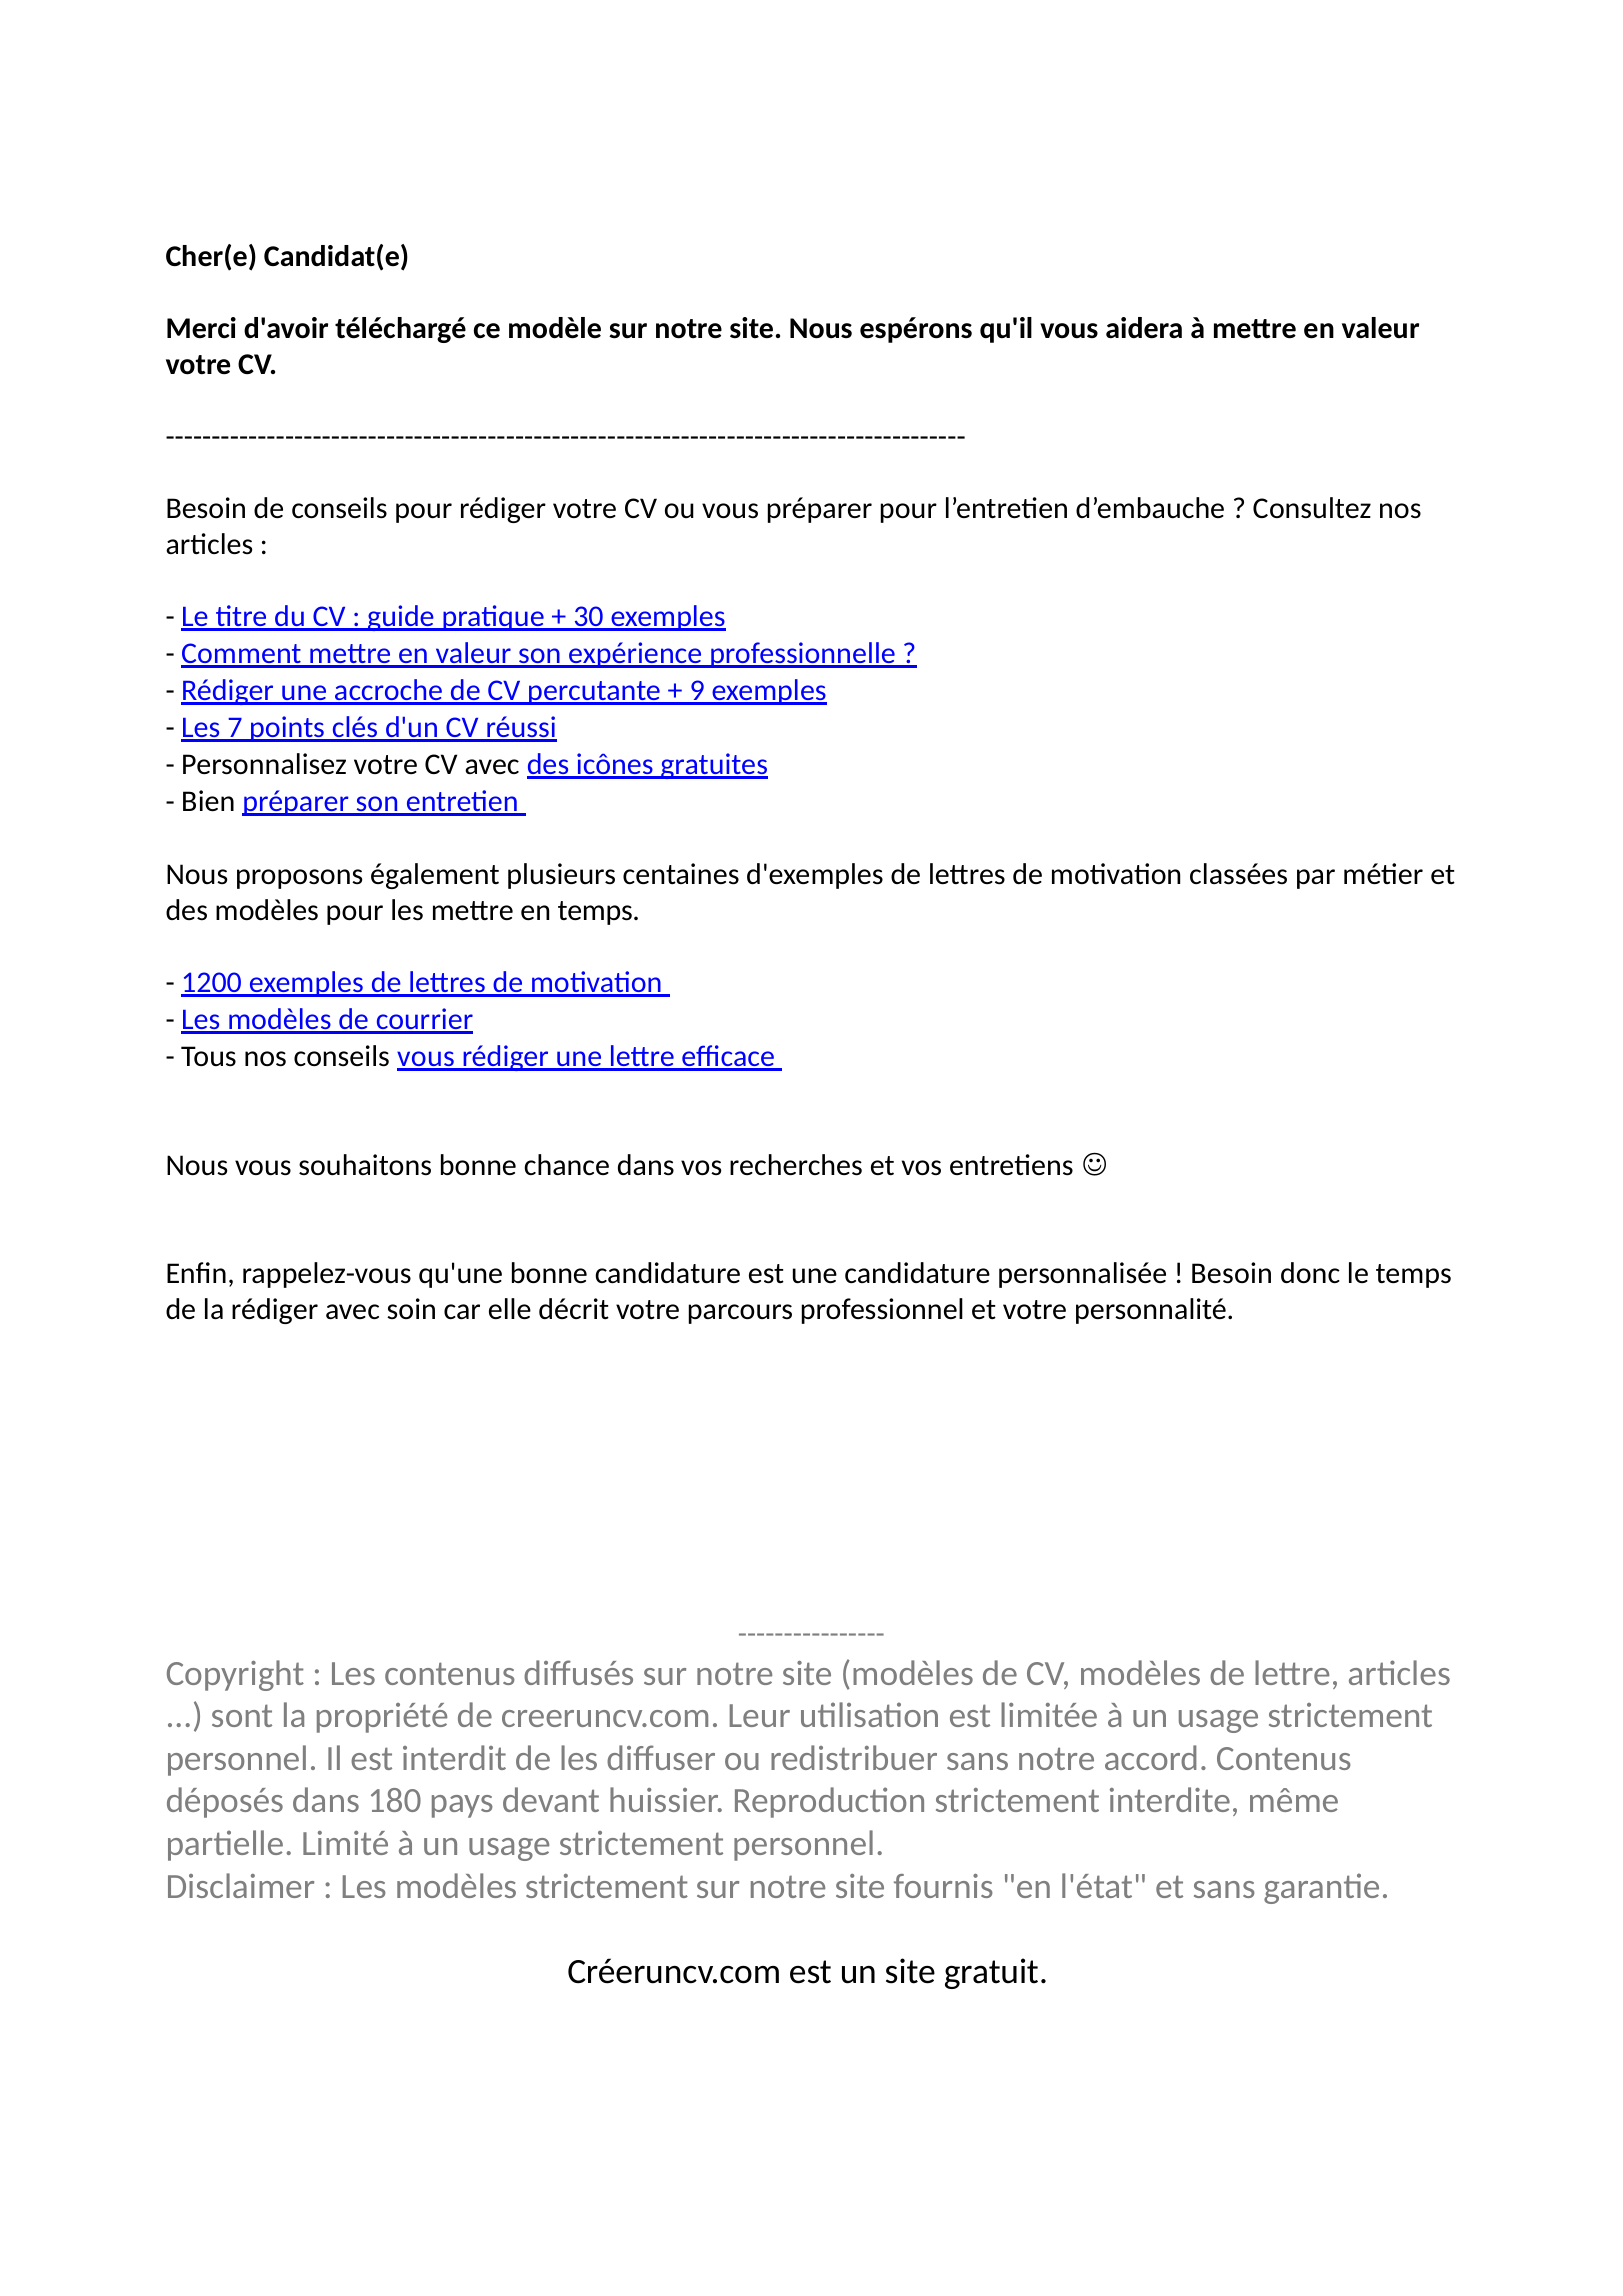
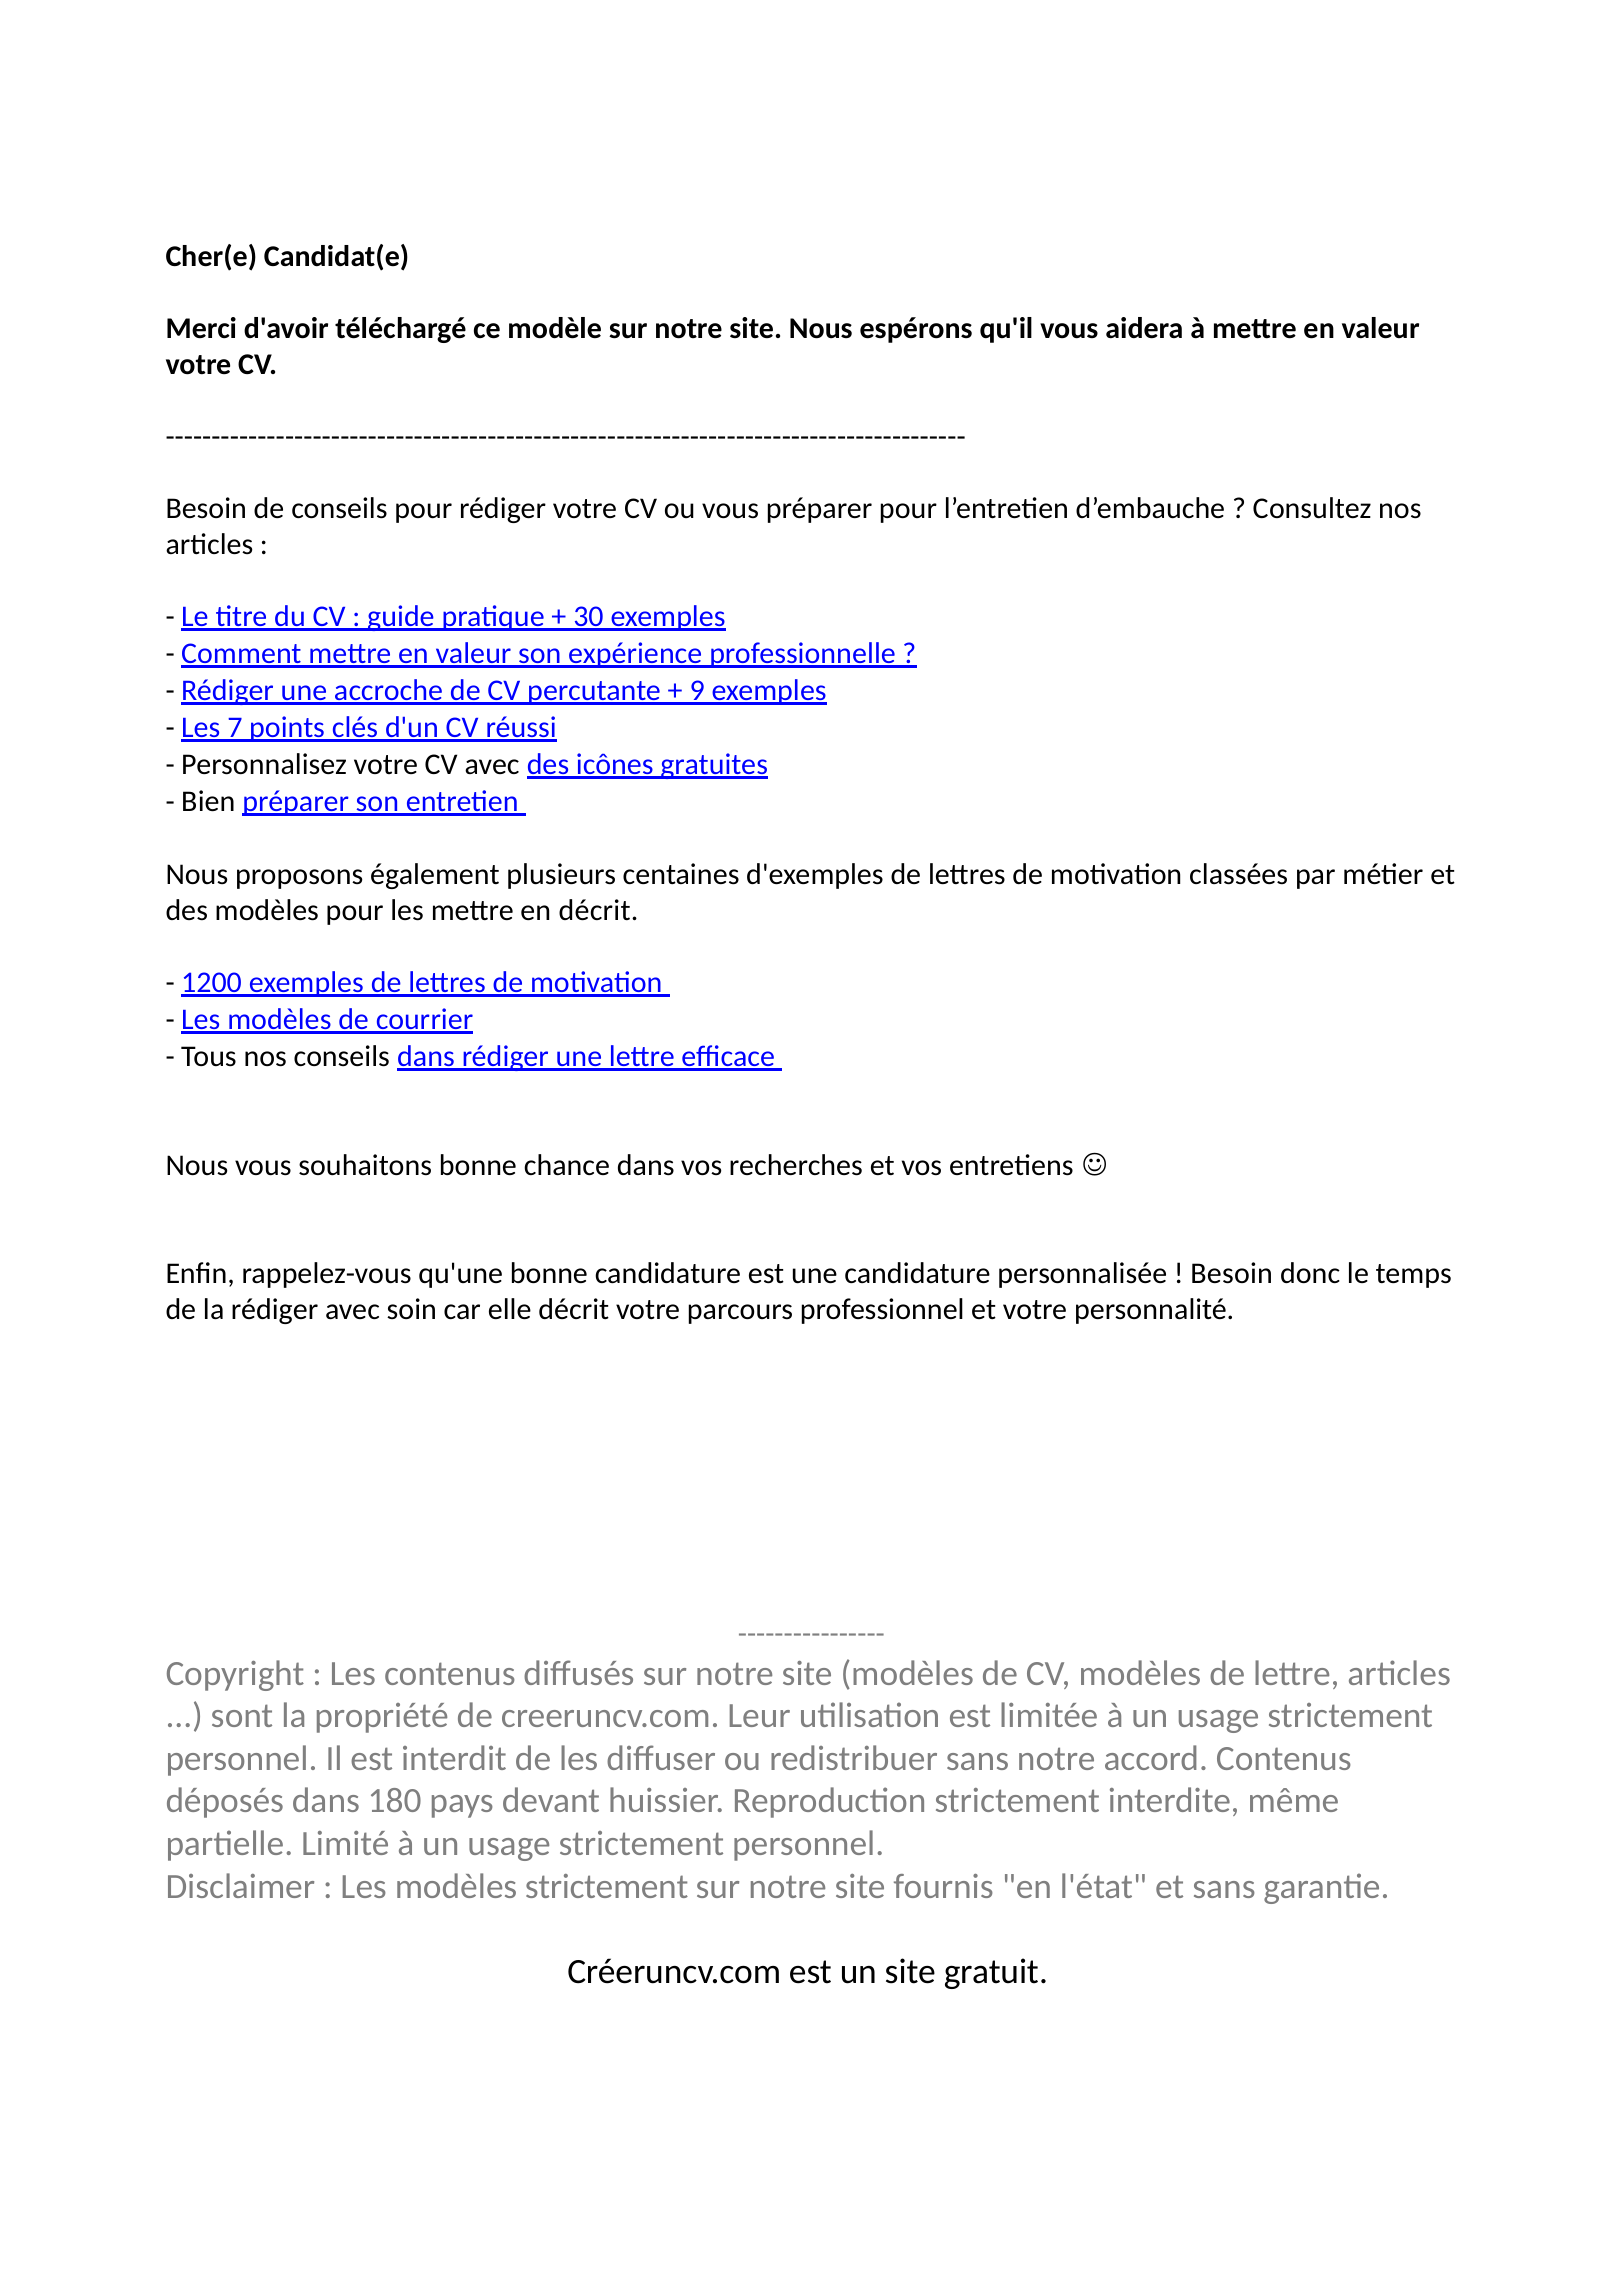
en temps: temps -> décrit
conseils vous: vous -> dans
